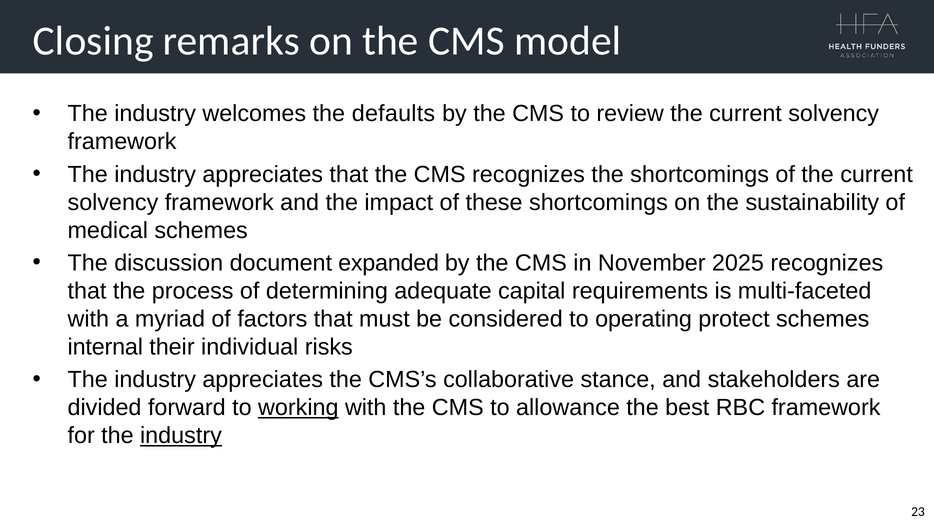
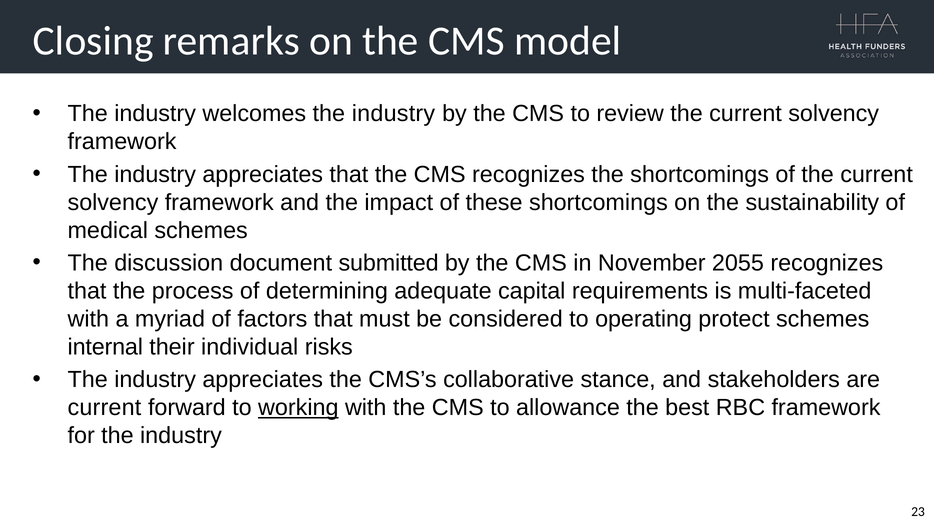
welcomes the defaults: defaults -> industry
expanded: expanded -> submitted
2025: 2025 -> 2055
divided at (105, 408): divided -> current
industry at (181, 436) underline: present -> none
